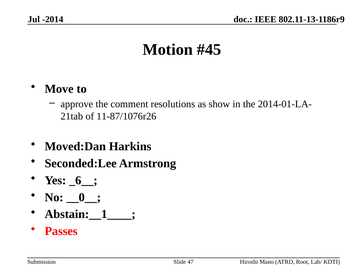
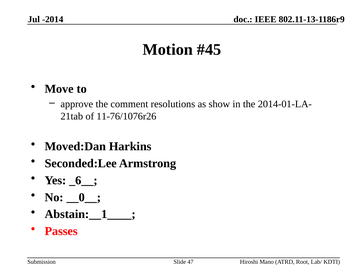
11-87/1076r26: 11-87/1076r26 -> 11-76/1076r26
